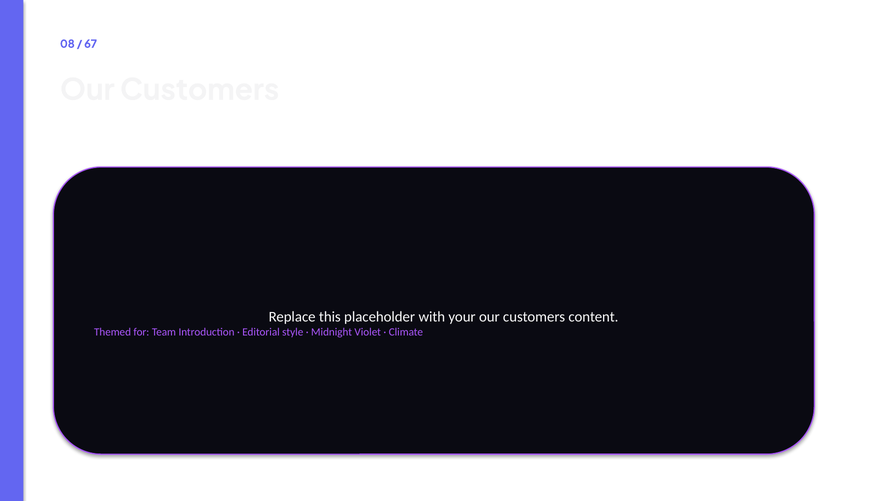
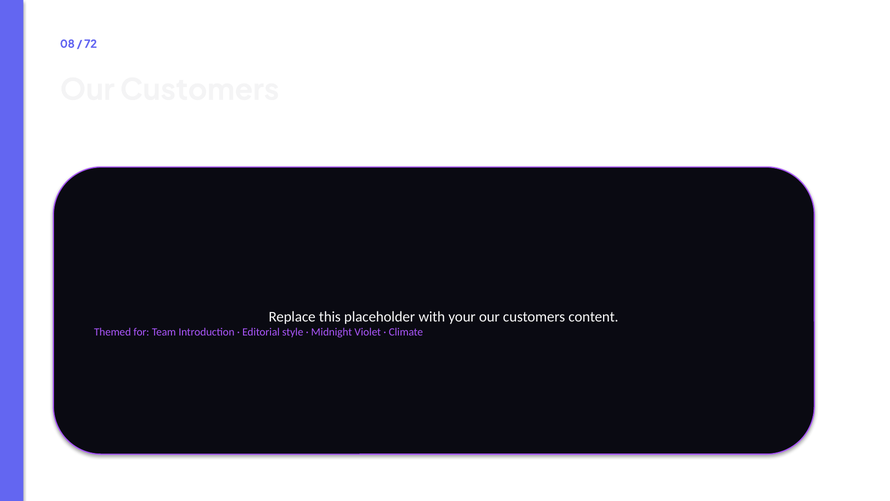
67: 67 -> 72
